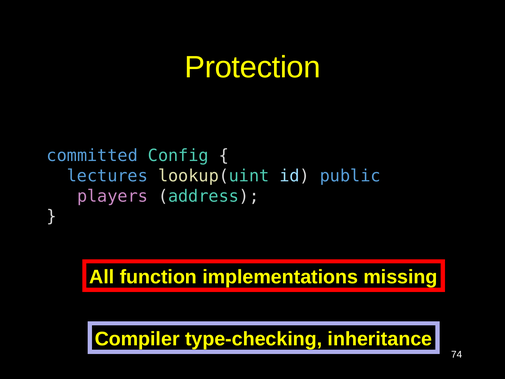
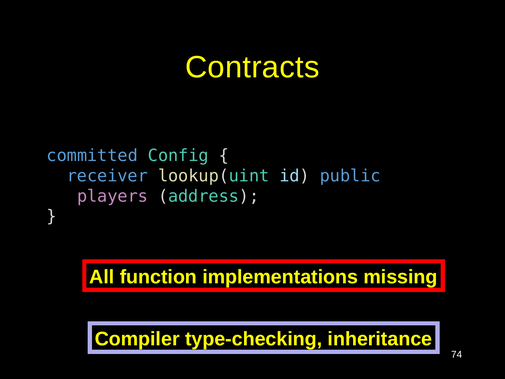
Protection: Protection -> Contracts
lectures: lectures -> receiver
